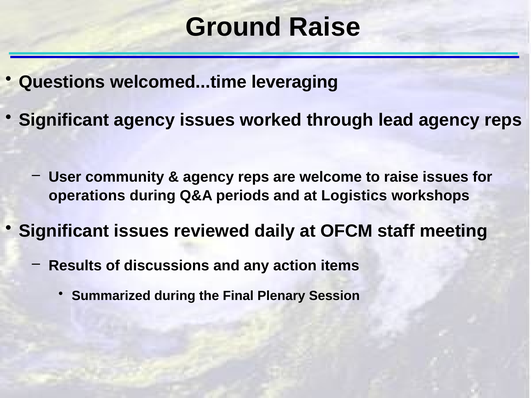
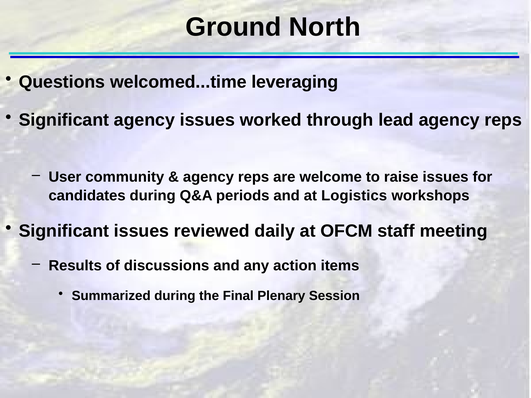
Ground Raise: Raise -> North
operations: operations -> candidates
